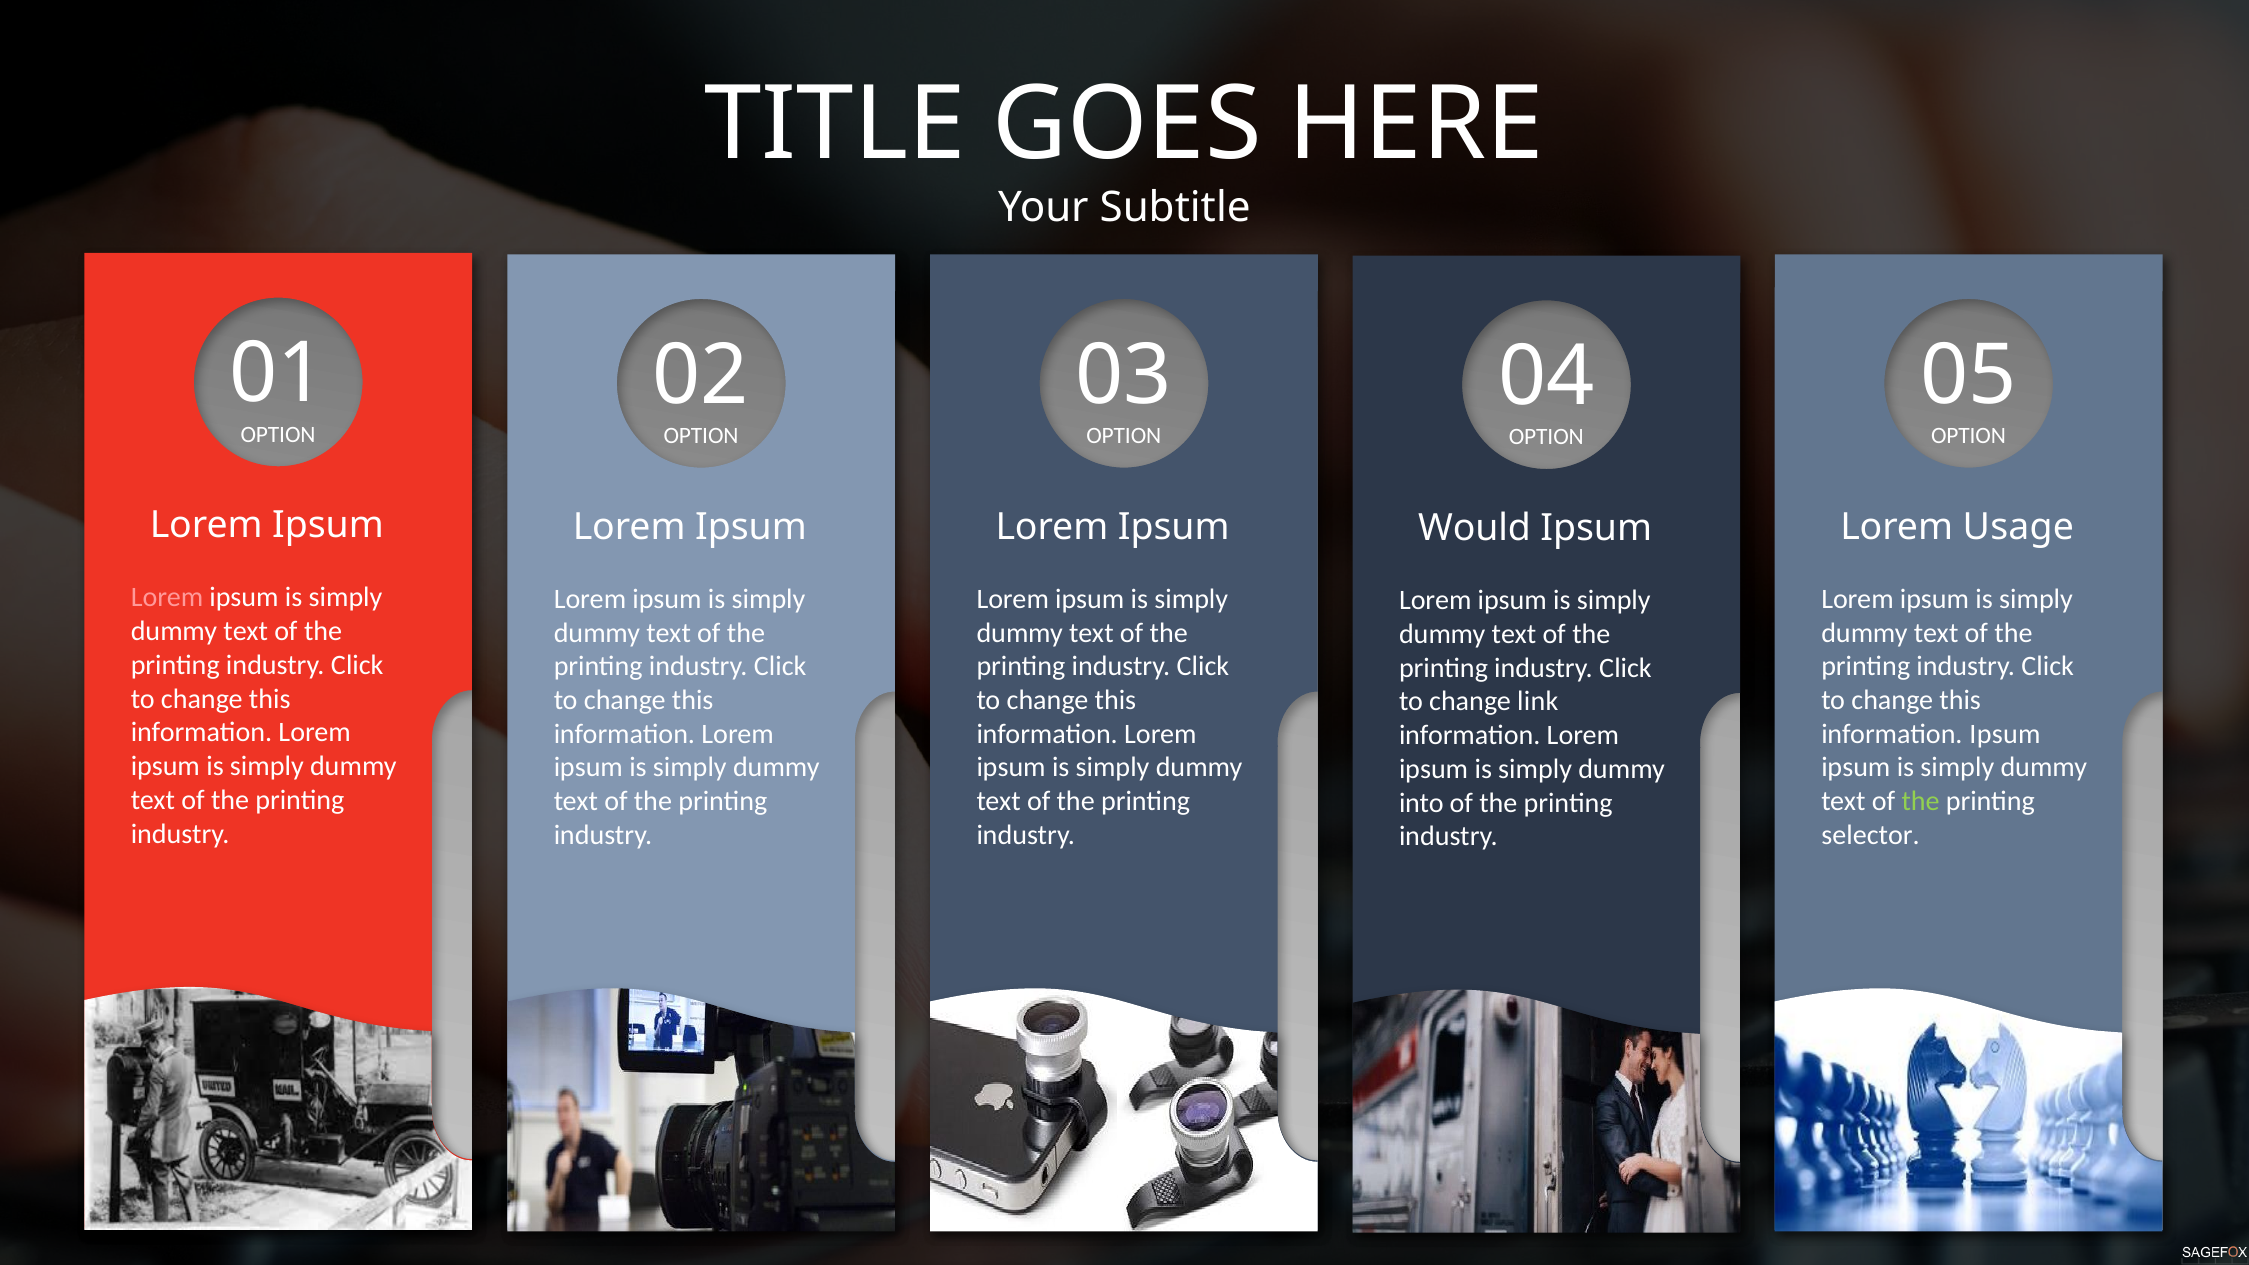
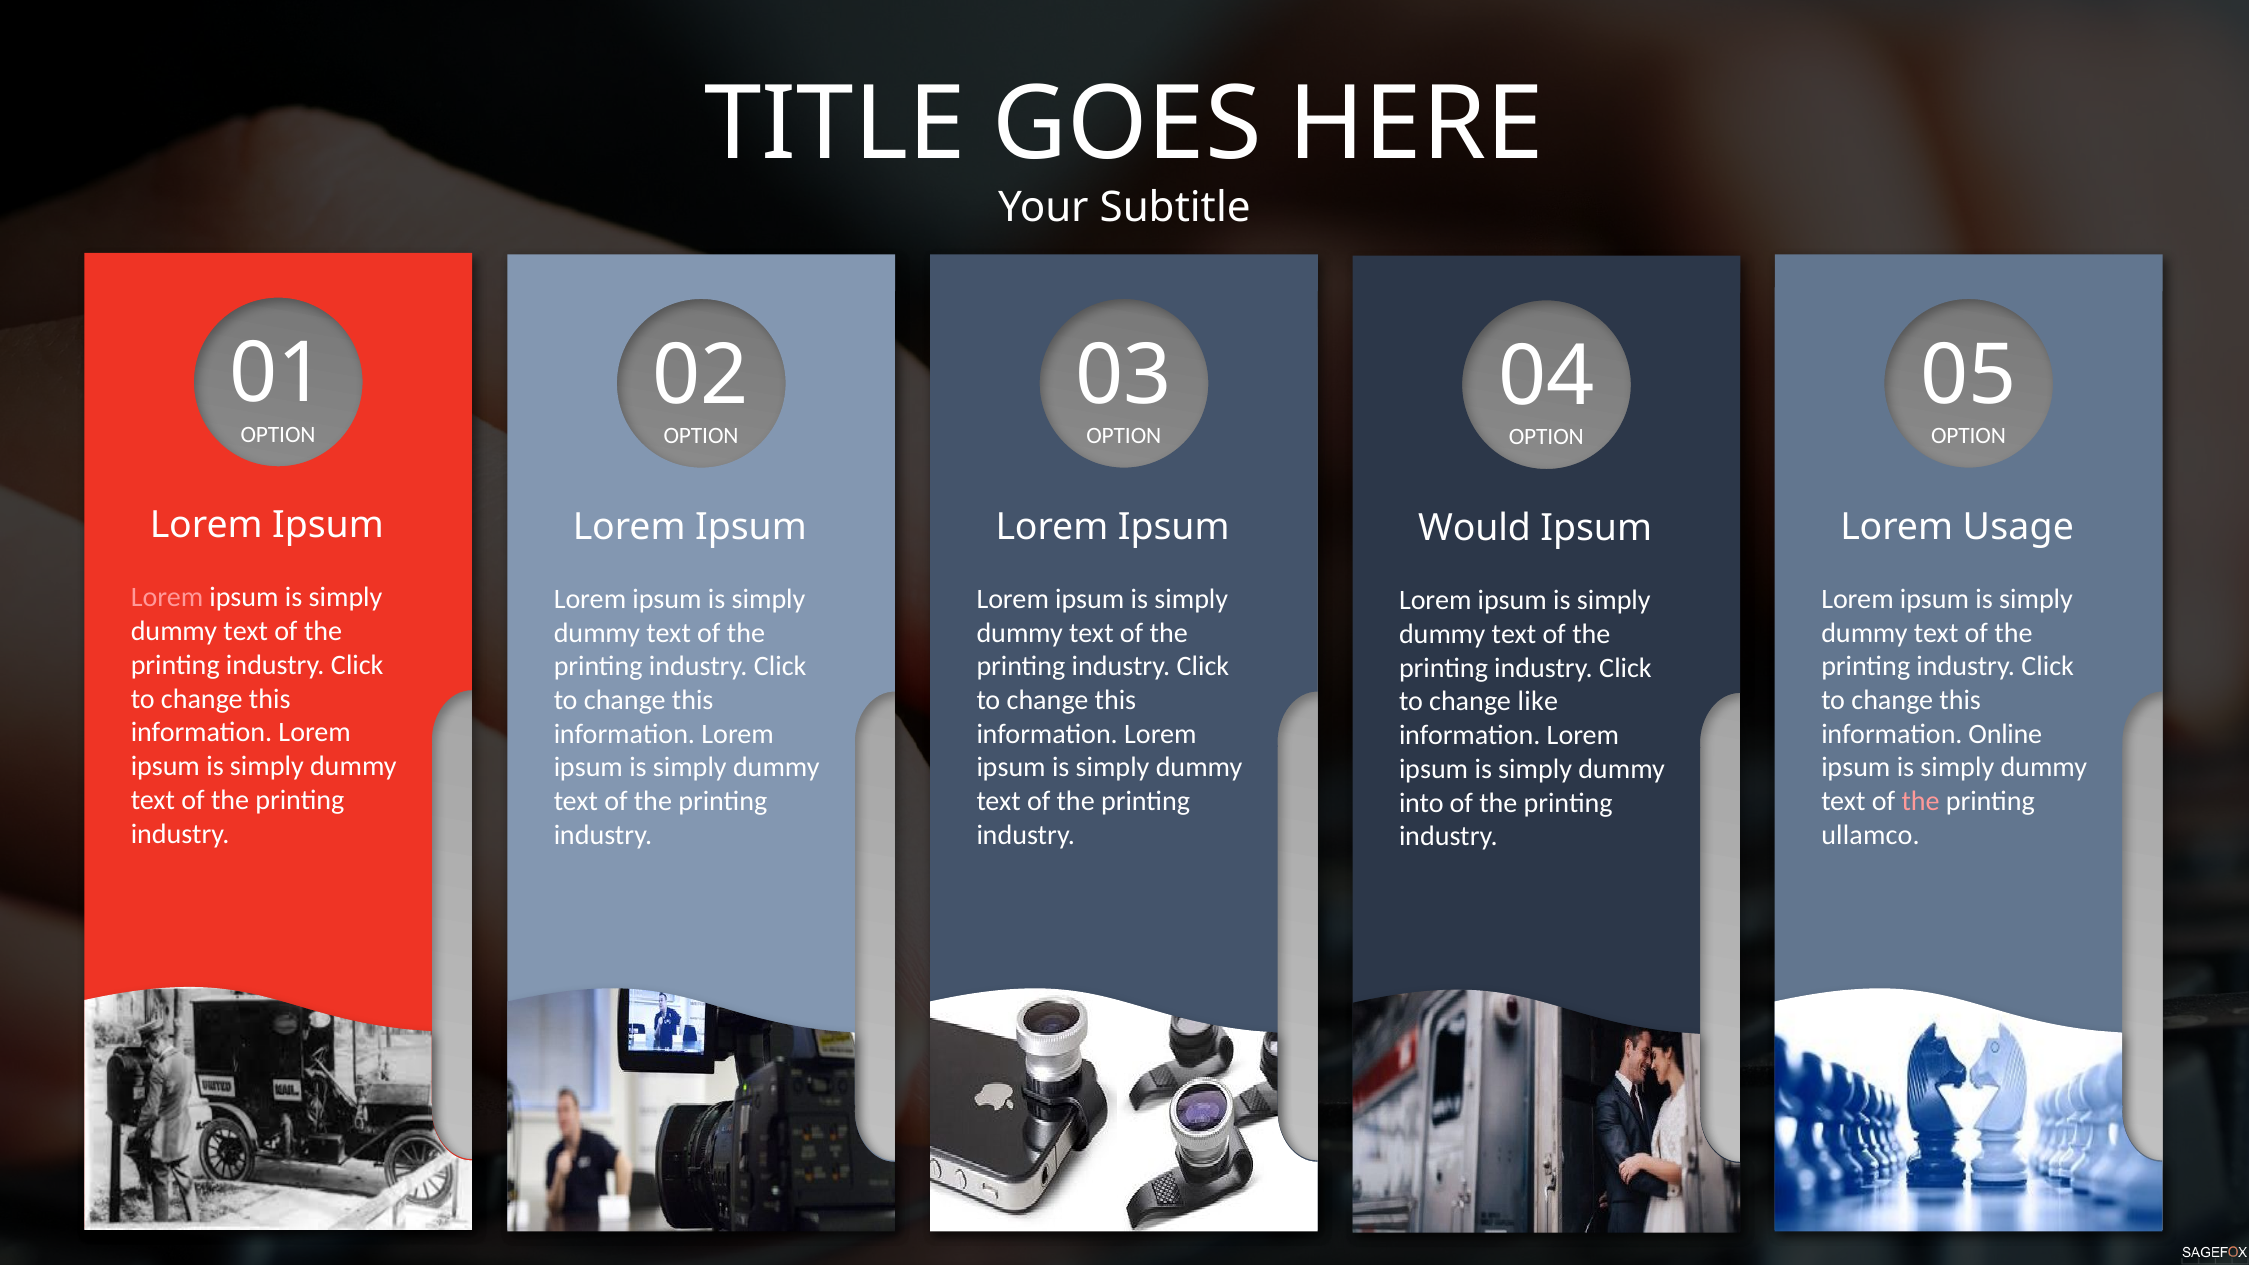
link: link -> like
information Ipsum: Ipsum -> Online
the at (1921, 801) colour: light green -> pink
selector: selector -> ullamco
